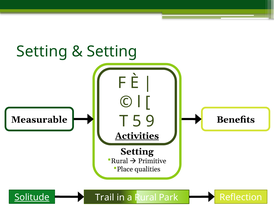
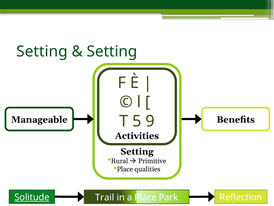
Measurable: Measurable -> Manageable
Activities underline: present -> none
a Rural: Rural -> Place
